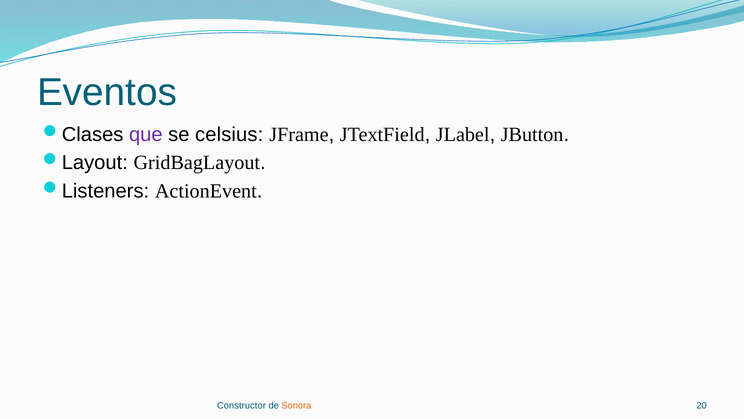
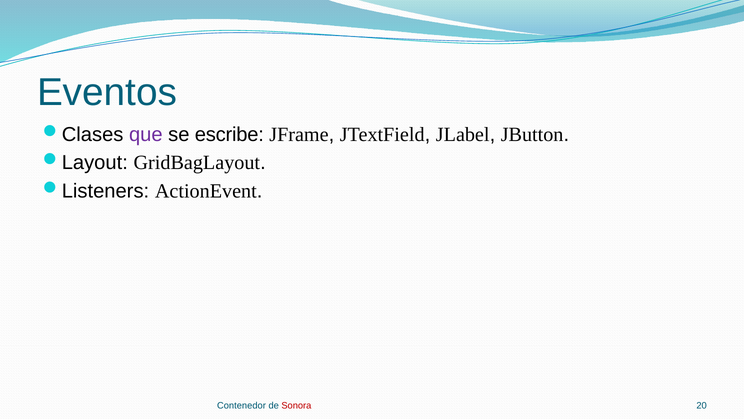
celsius: celsius -> escribe
Constructor: Constructor -> Contenedor
Sonora colour: orange -> red
